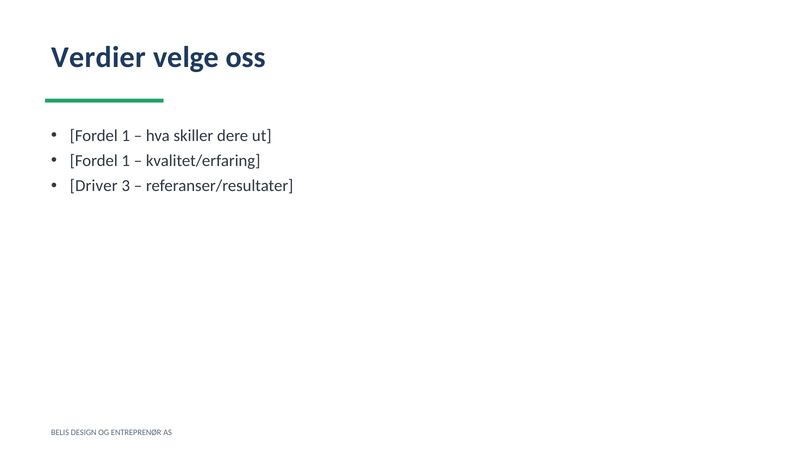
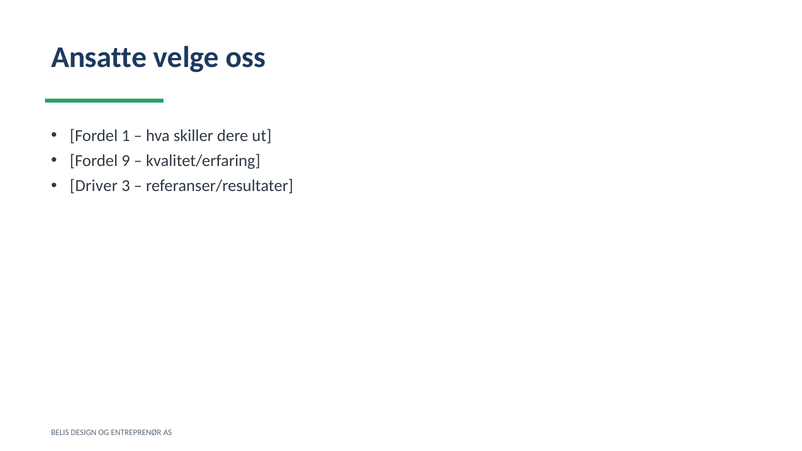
Verdier: Verdier -> Ansatte
1 at (126, 161): 1 -> 9
